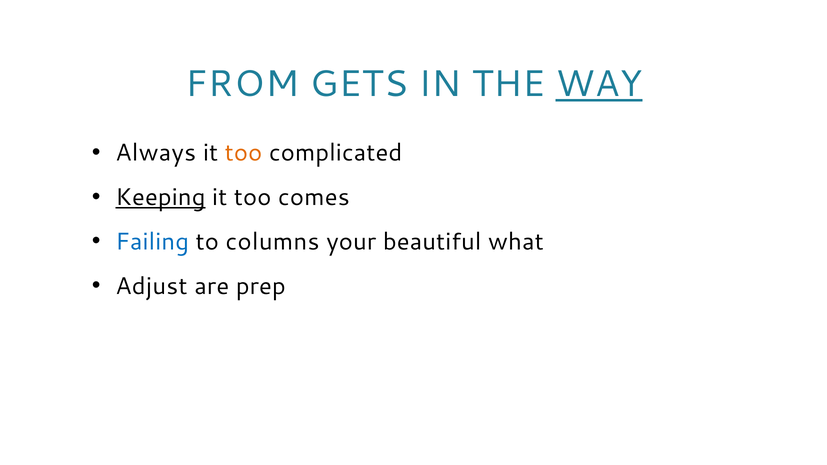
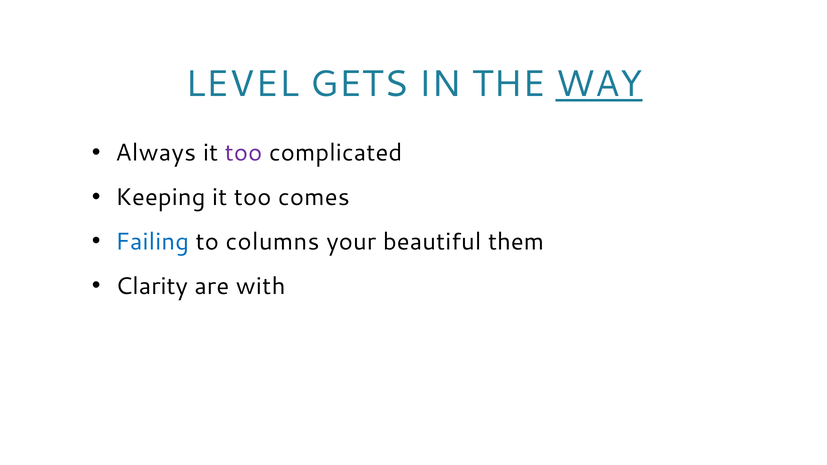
FROM: FROM -> LEVEL
too at (244, 153) colour: orange -> purple
Keeping underline: present -> none
what: what -> them
Adjust: Adjust -> Clarity
prep: prep -> with
